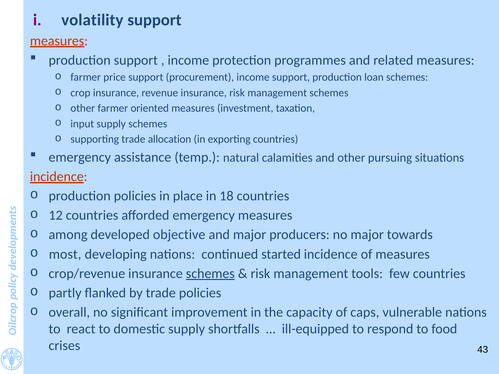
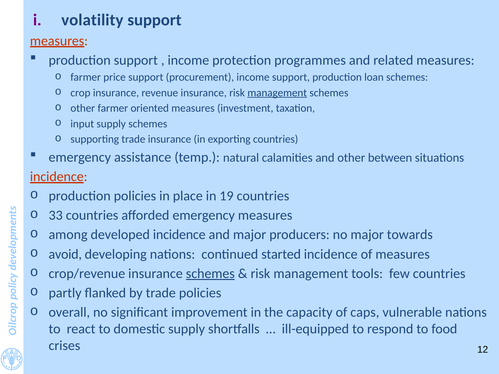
management at (277, 93) underline: none -> present
trade allocation: allocation -> insurance
pursuing: pursuing -> between
18: 18 -> 19
12: 12 -> 33
developed objective: objective -> incidence
most: most -> avoid
43: 43 -> 12
